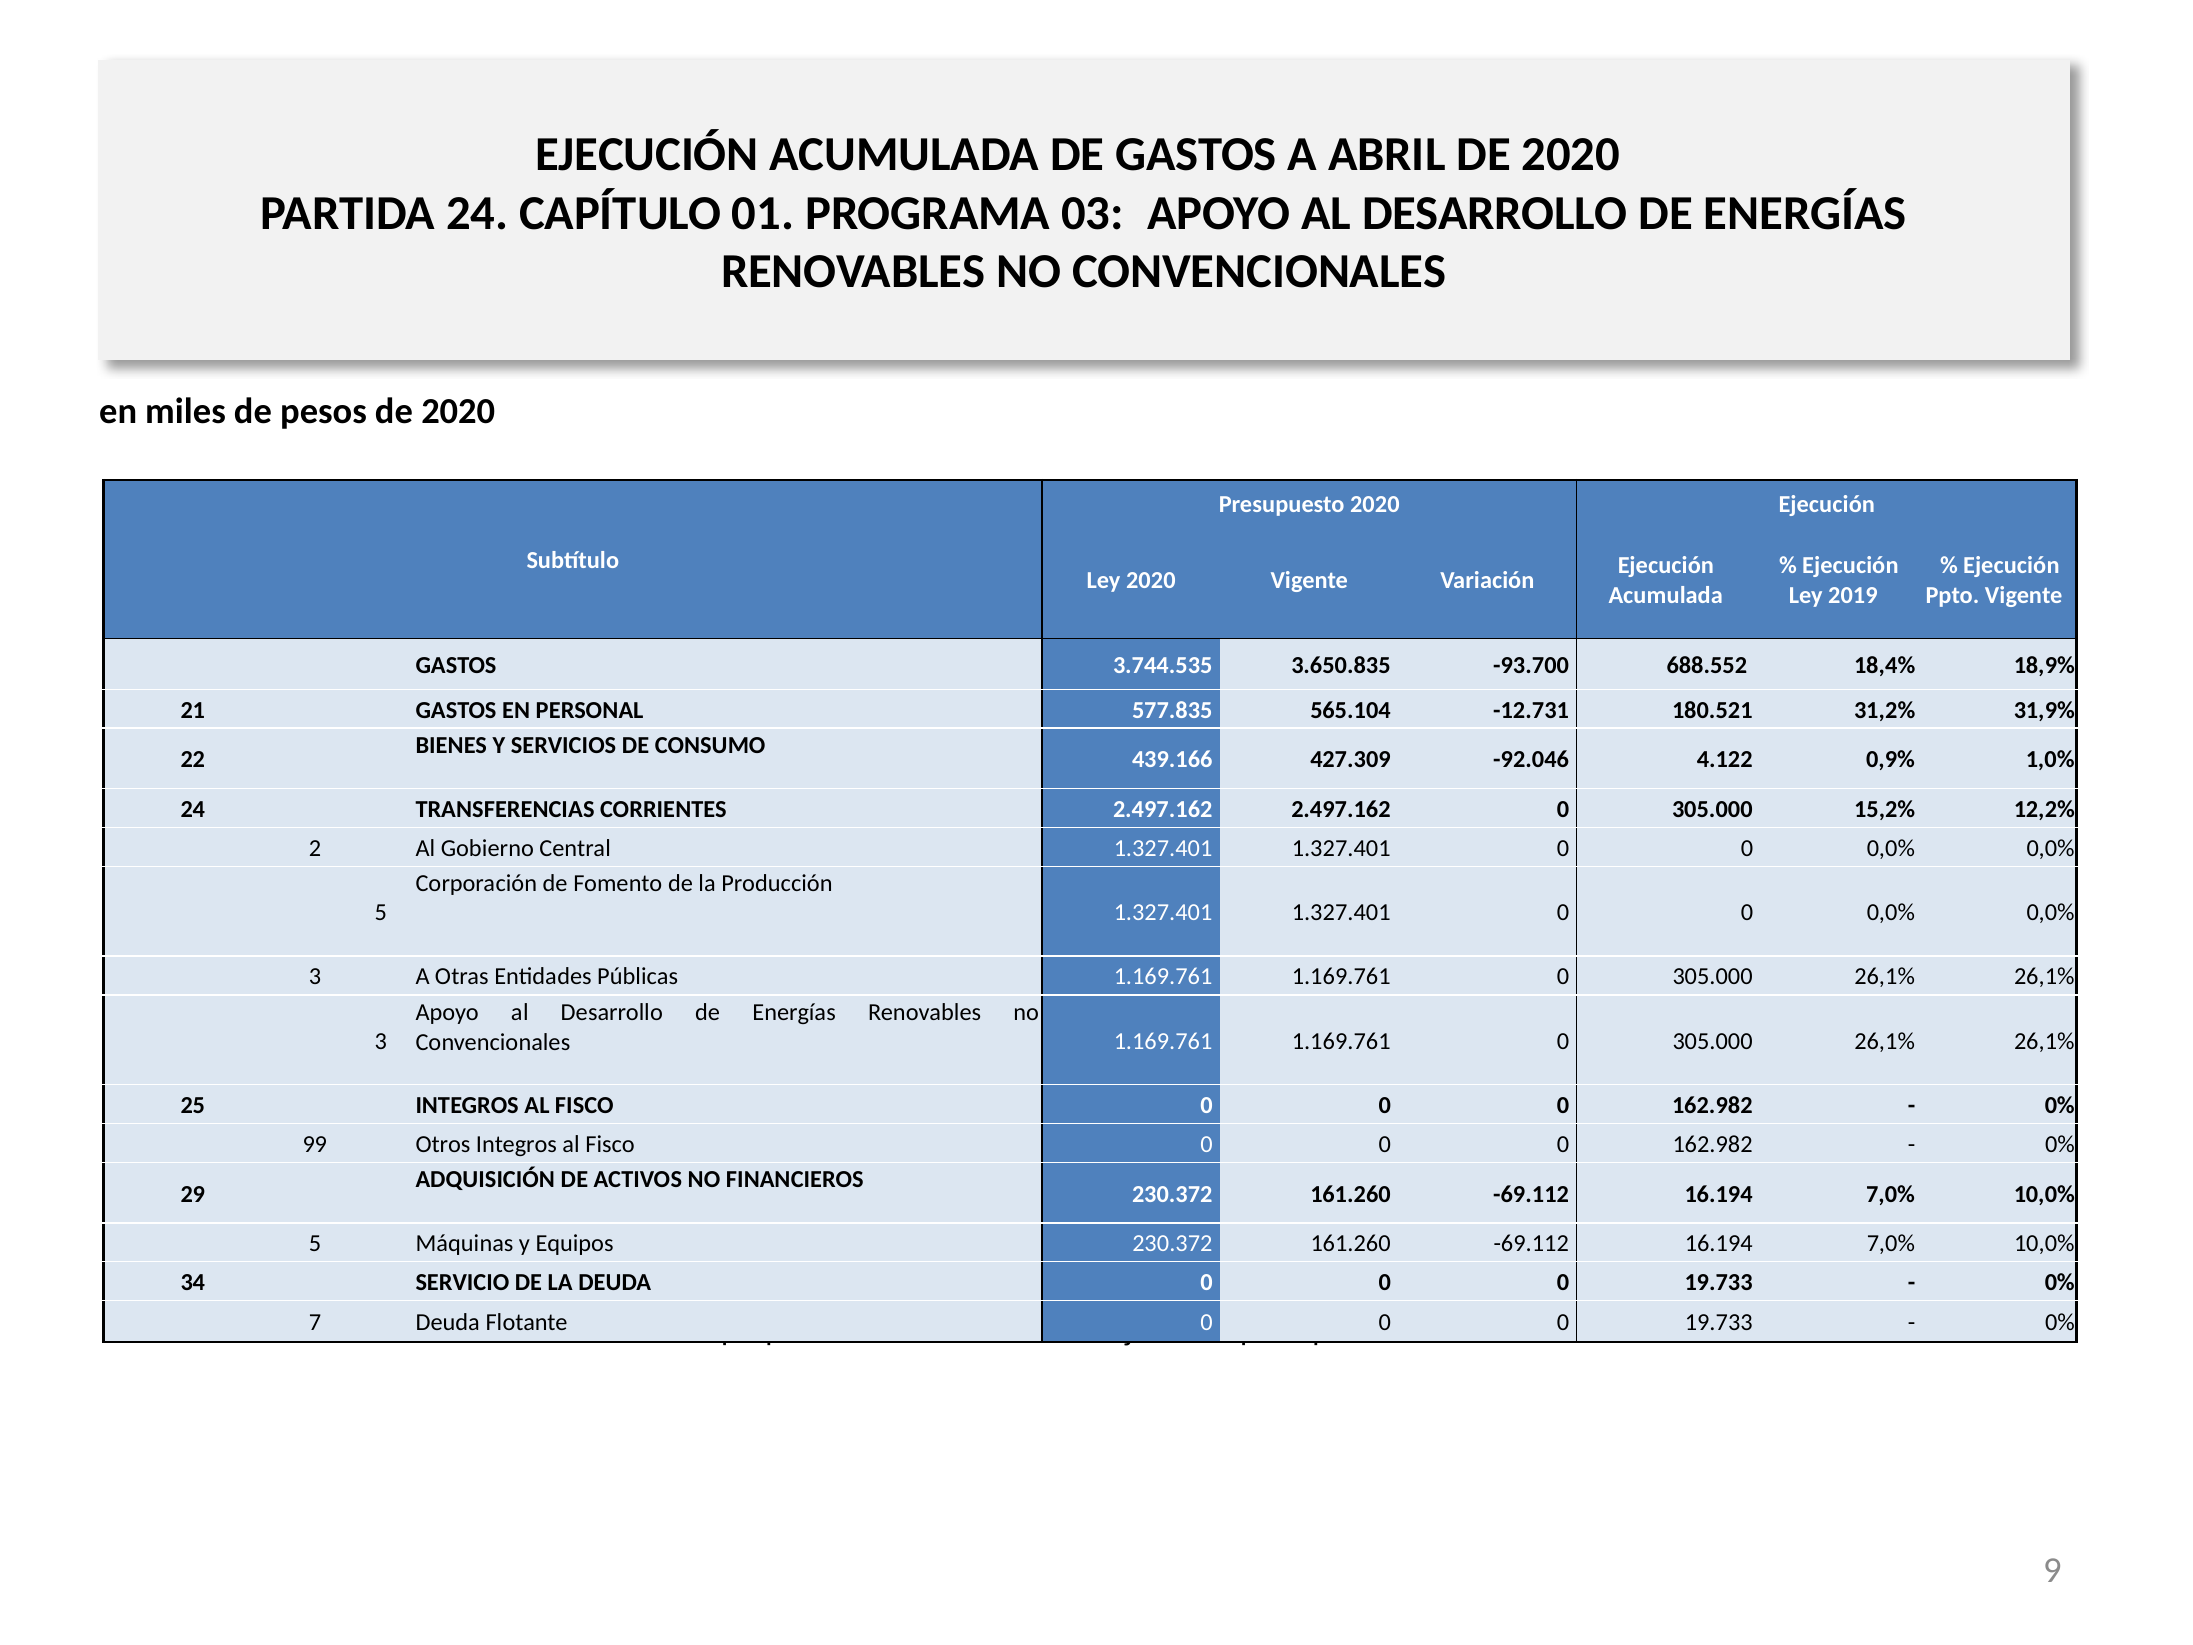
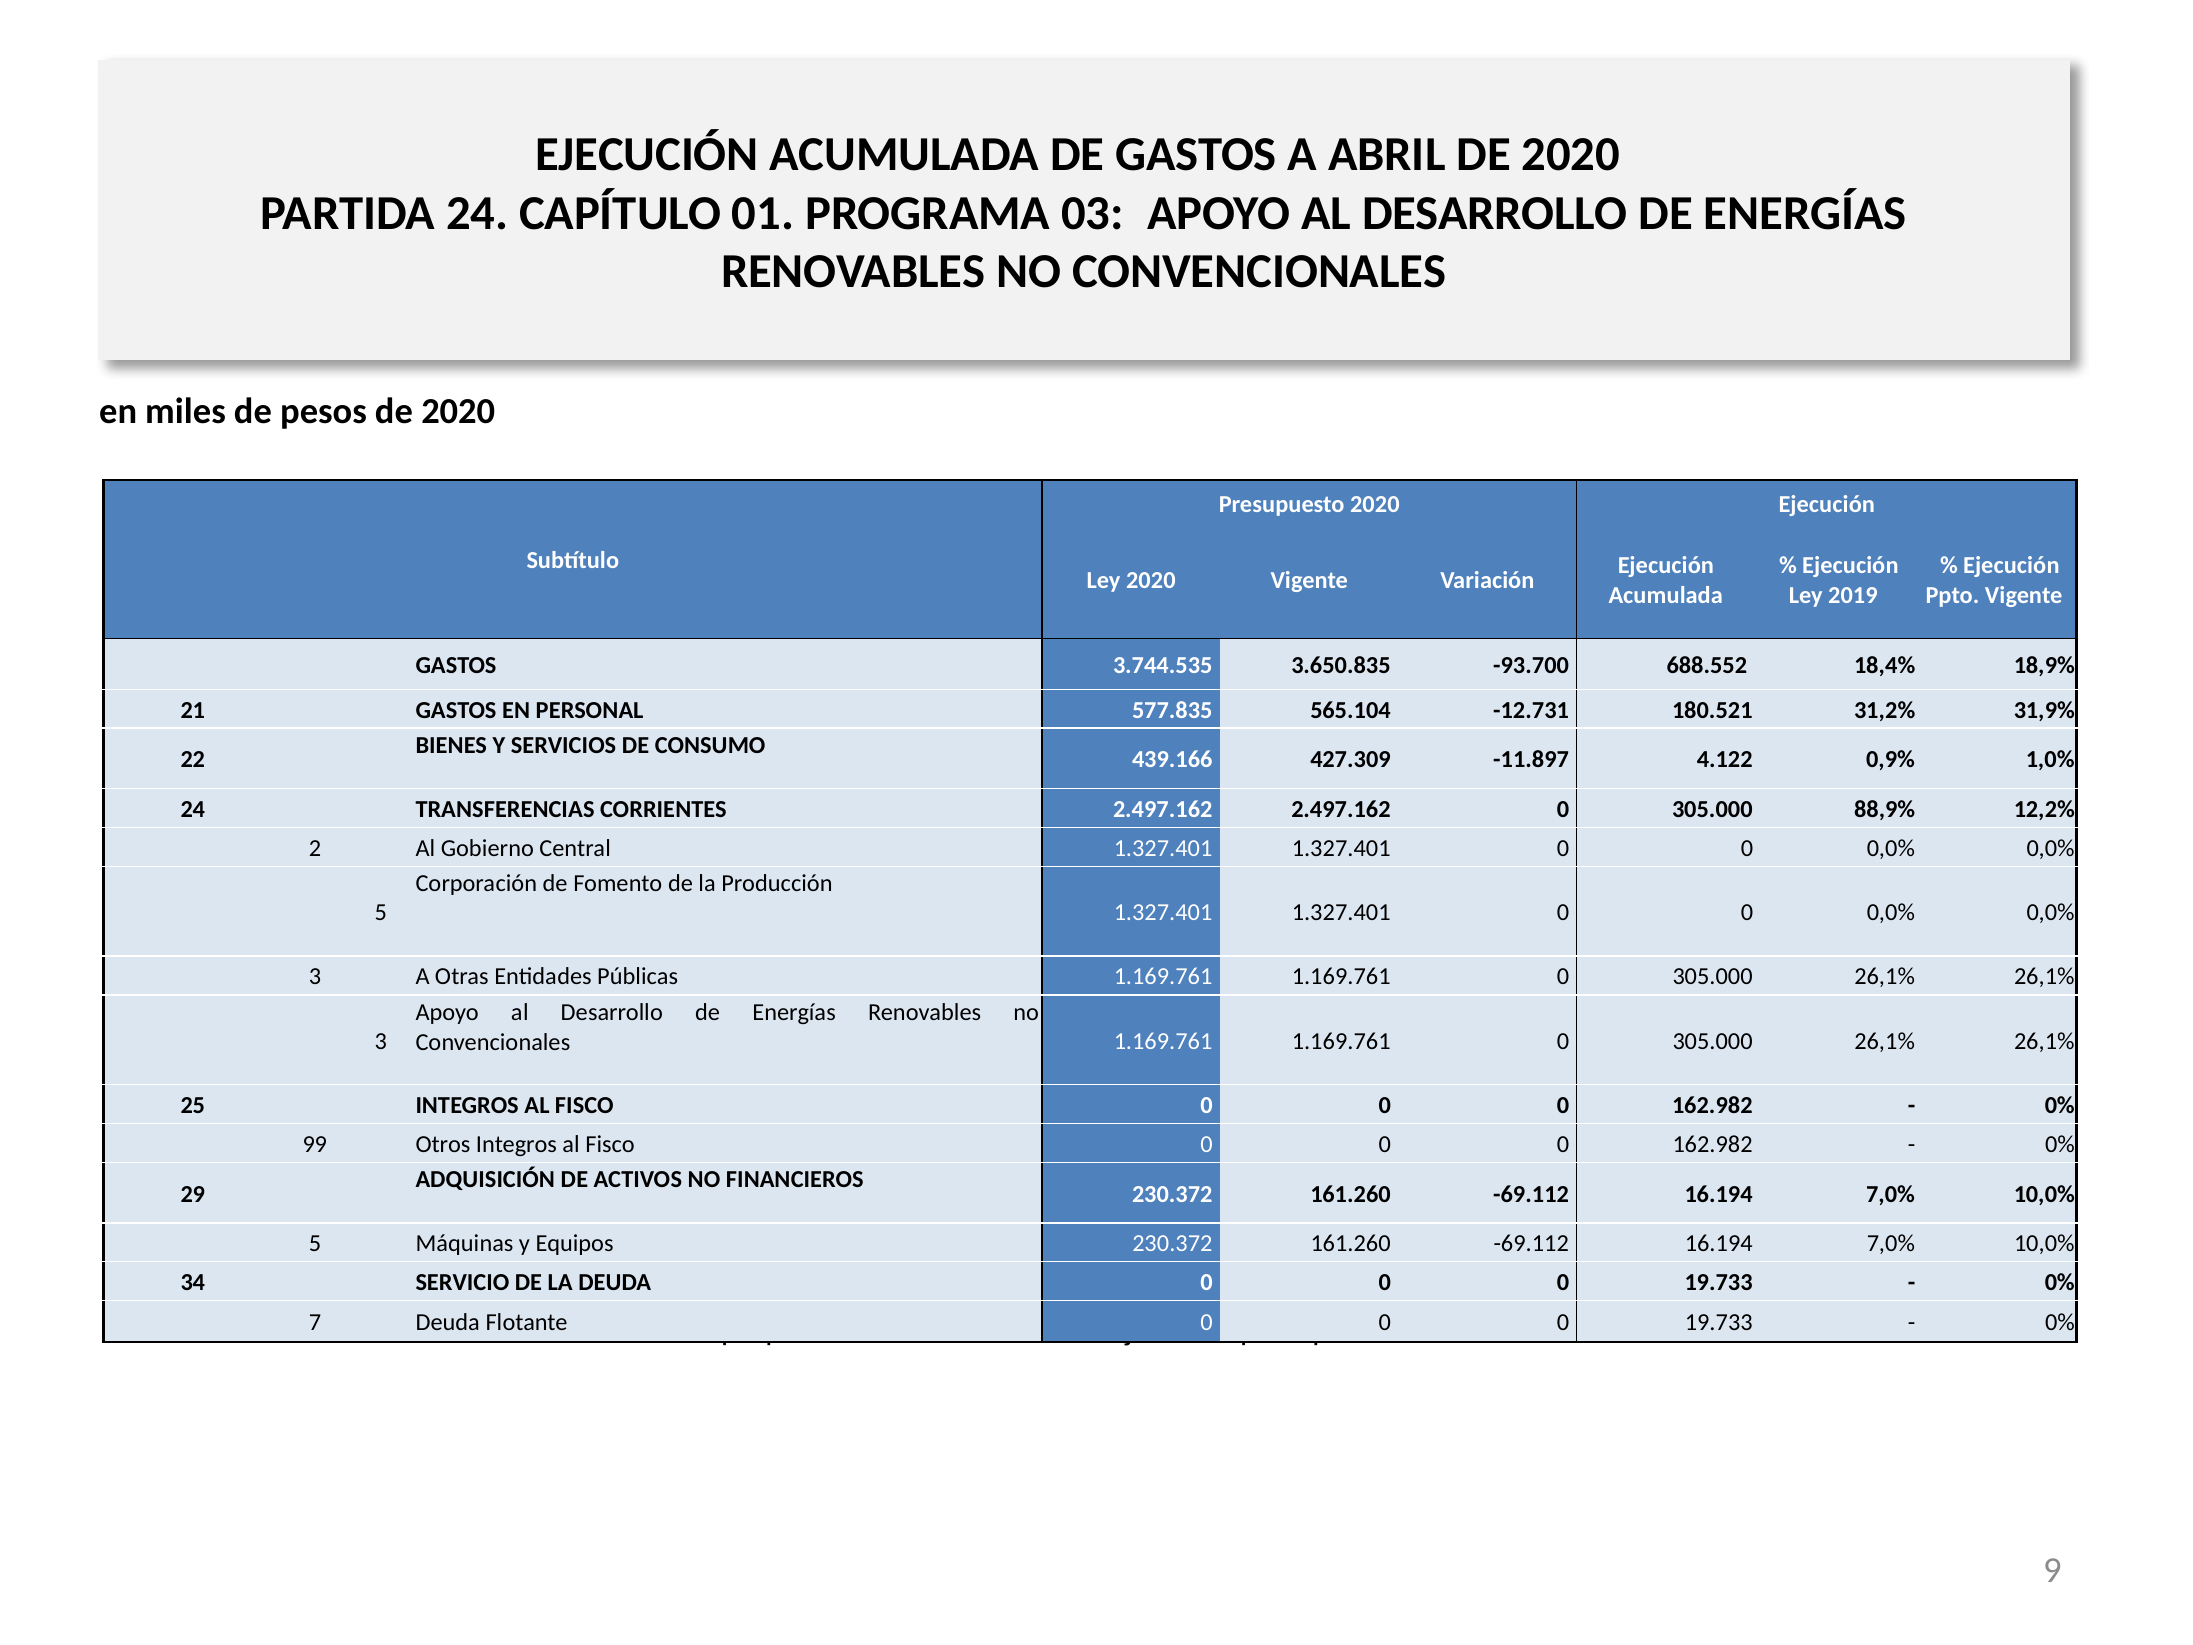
-92.046: -92.046 -> -11.897
15,2%: 15,2% -> 88,9%
